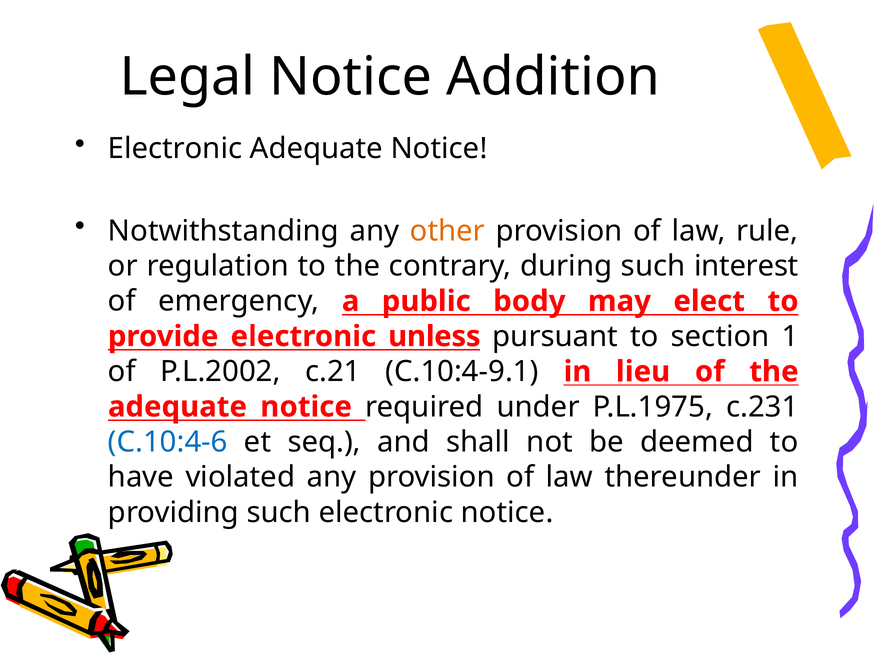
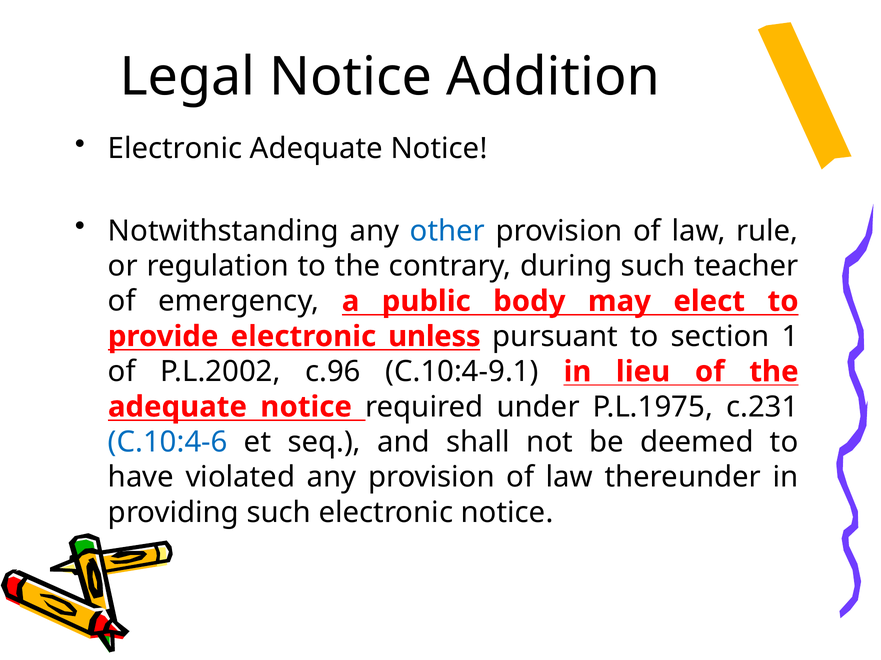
other colour: orange -> blue
interest: interest -> teacher
c.21: c.21 -> c.96
